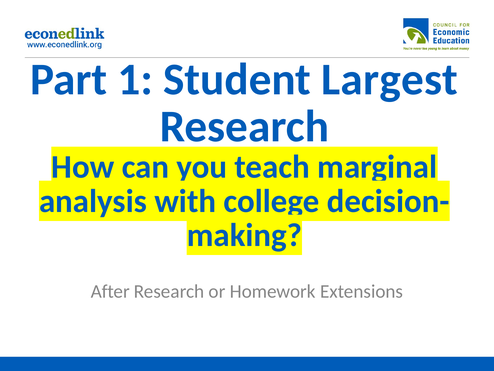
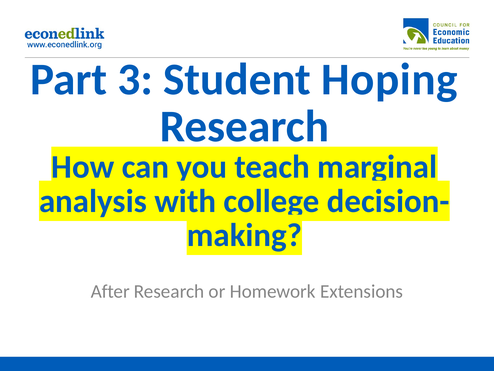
1: 1 -> 3
Largest: Largest -> Hoping
